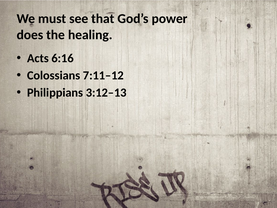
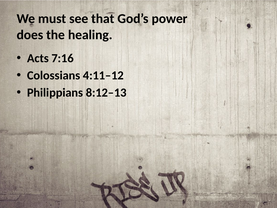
6:16: 6:16 -> 7:16
7:11–12: 7:11–12 -> 4:11–12
3:12–13: 3:12–13 -> 8:12–13
